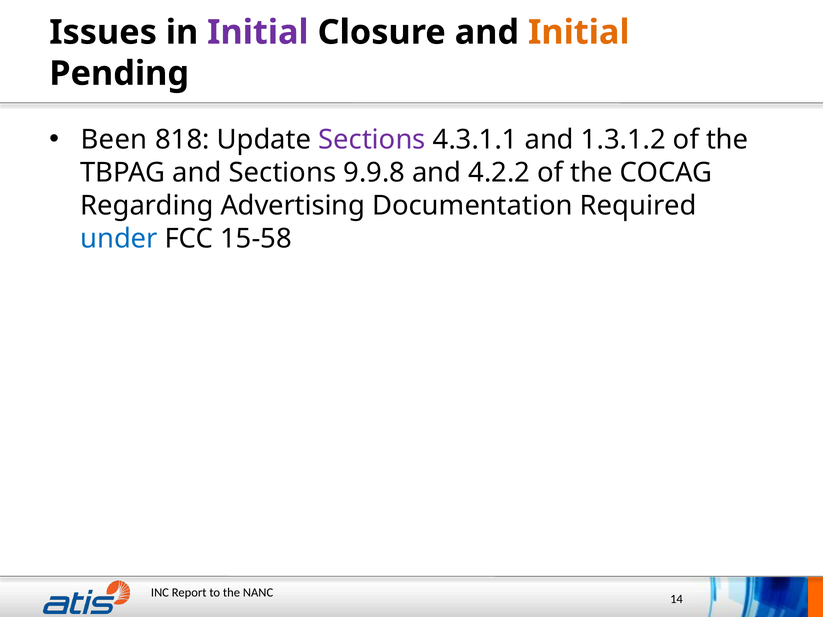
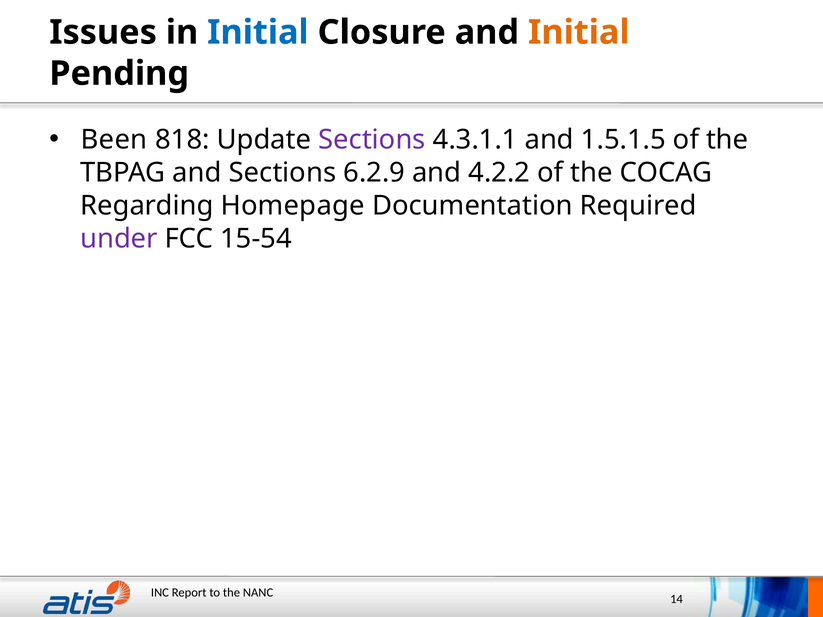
Initial at (258, 32) colour: purple -> blue
1.3.1.2: 1.3.1.2 -> 1.5.1.5
9.9.8: 9.9.8 -> 6.2.9
Advertising: Advertising -> Homepage
under colour: blue -> purple
15-58: 15-58 -> 15-54
